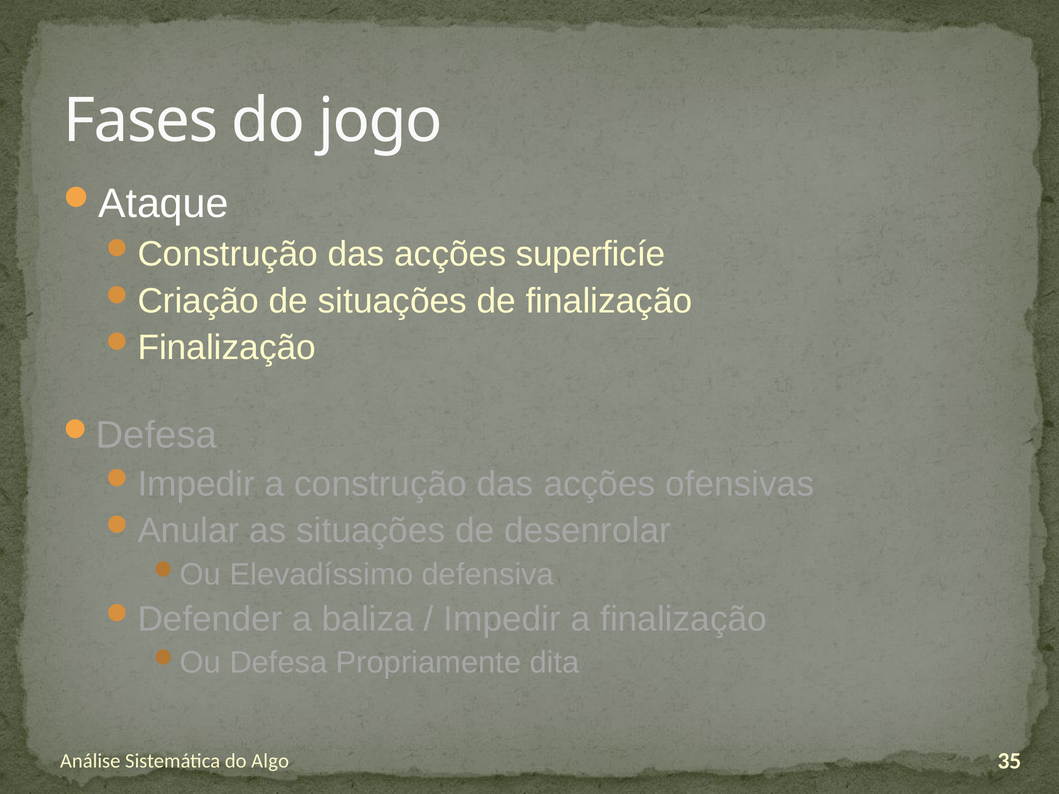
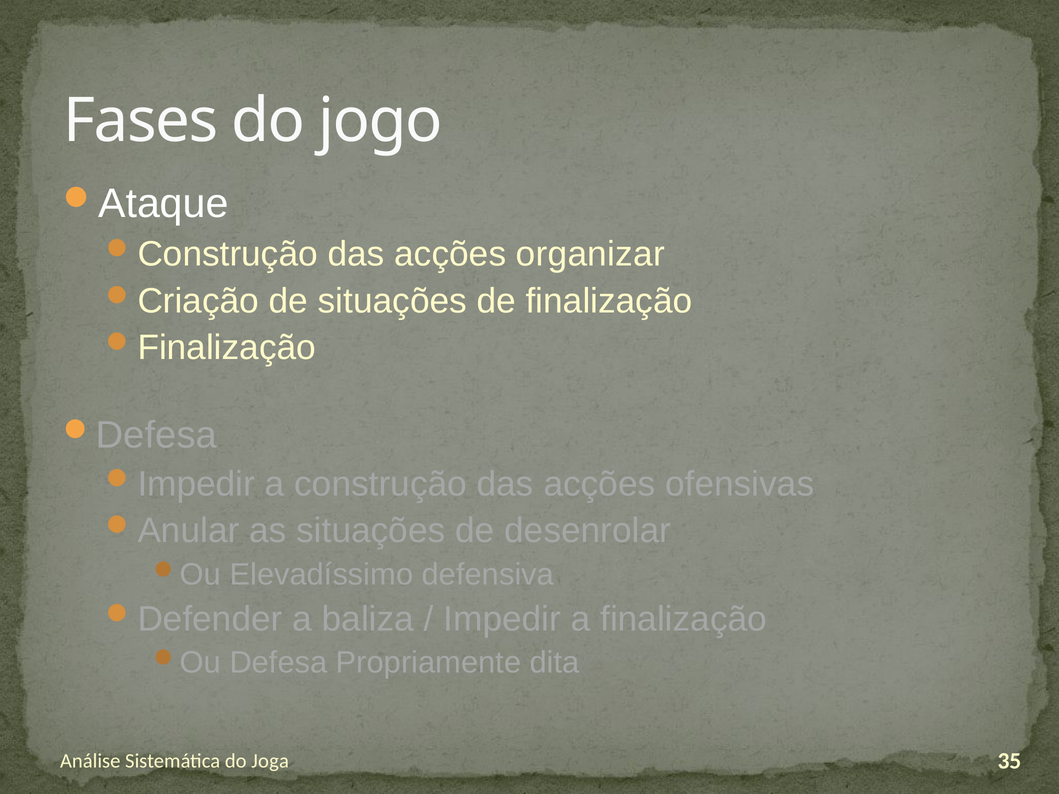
superficíe: superficíe -> organizar
Algo: Algo -> Joga
